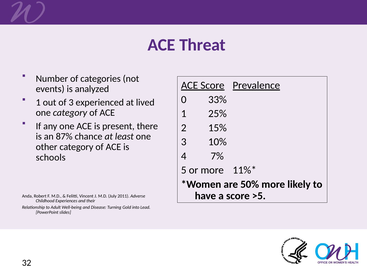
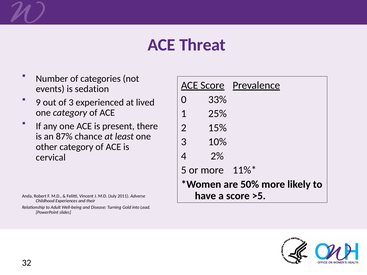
analyzed: analyzed -> sedation
1 at (38, 102): 1 -> 9
7%: 7% -> 2%
schools: schools -> cervical
